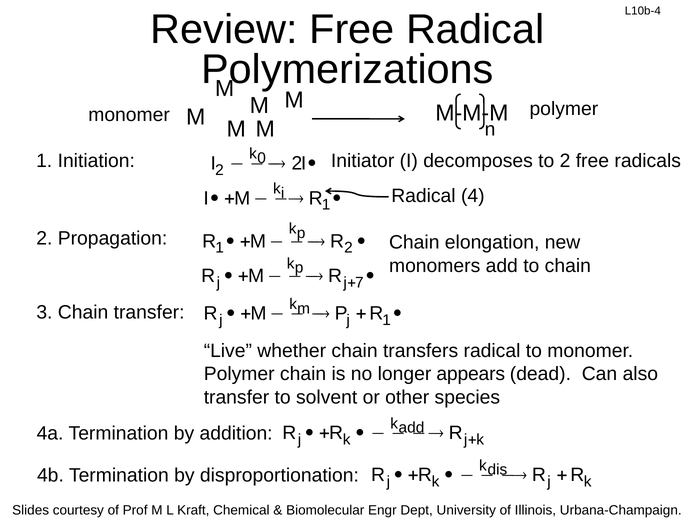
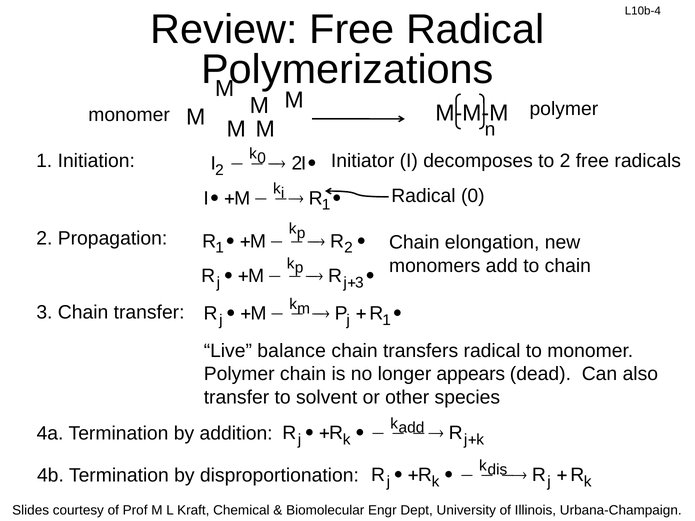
Radical 4: 4 -> 0
7 at (359, 283): 7 -> 3
whether: whether -> balance
